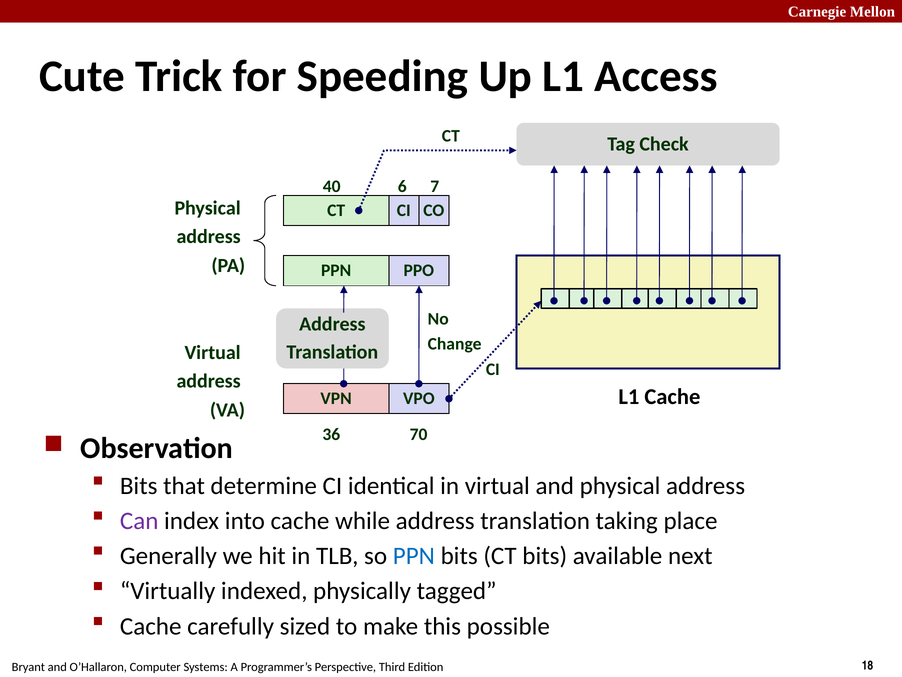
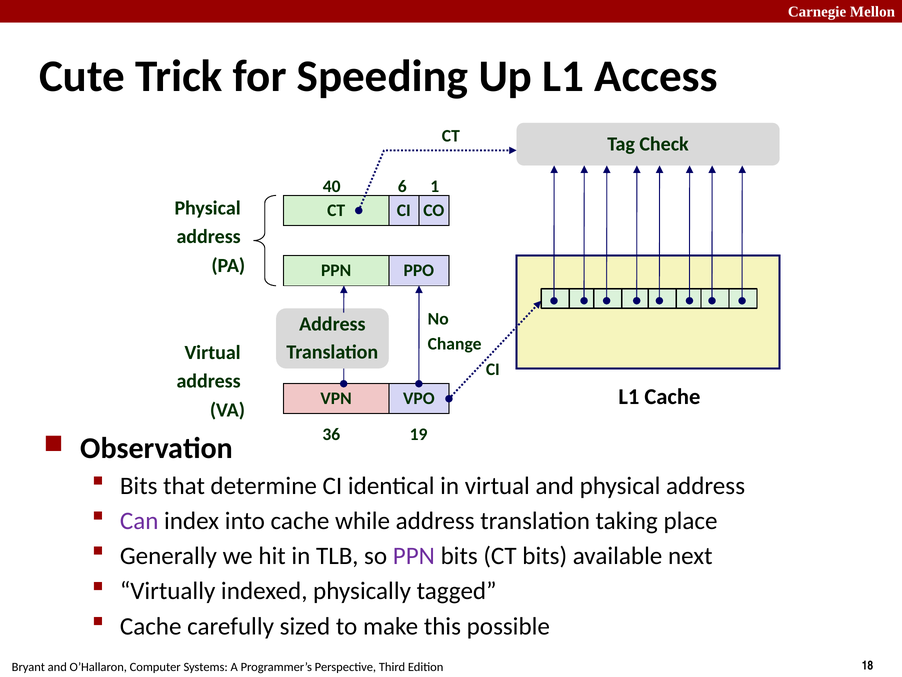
7: 7 -> 1
70: 70 -> 19
PPN at (414, 556) colour: blue -> purple
